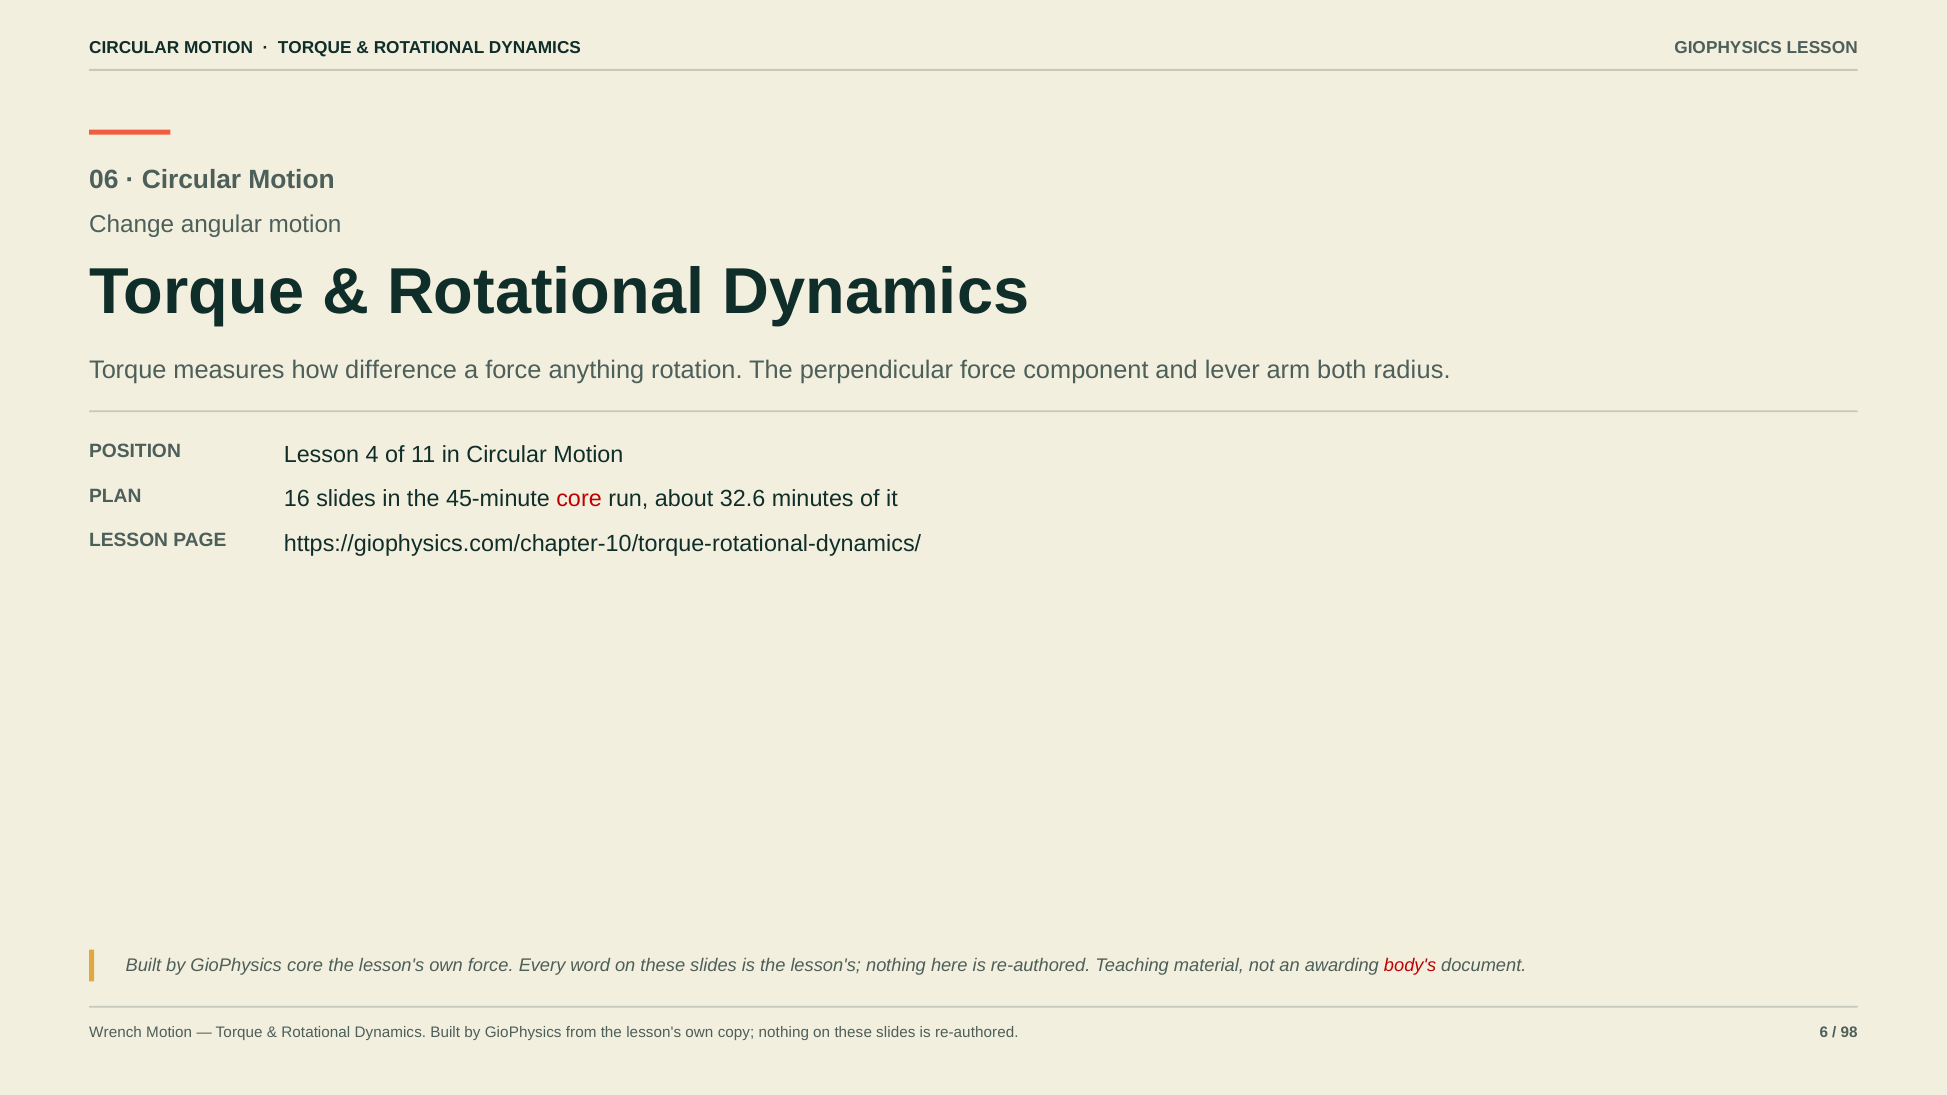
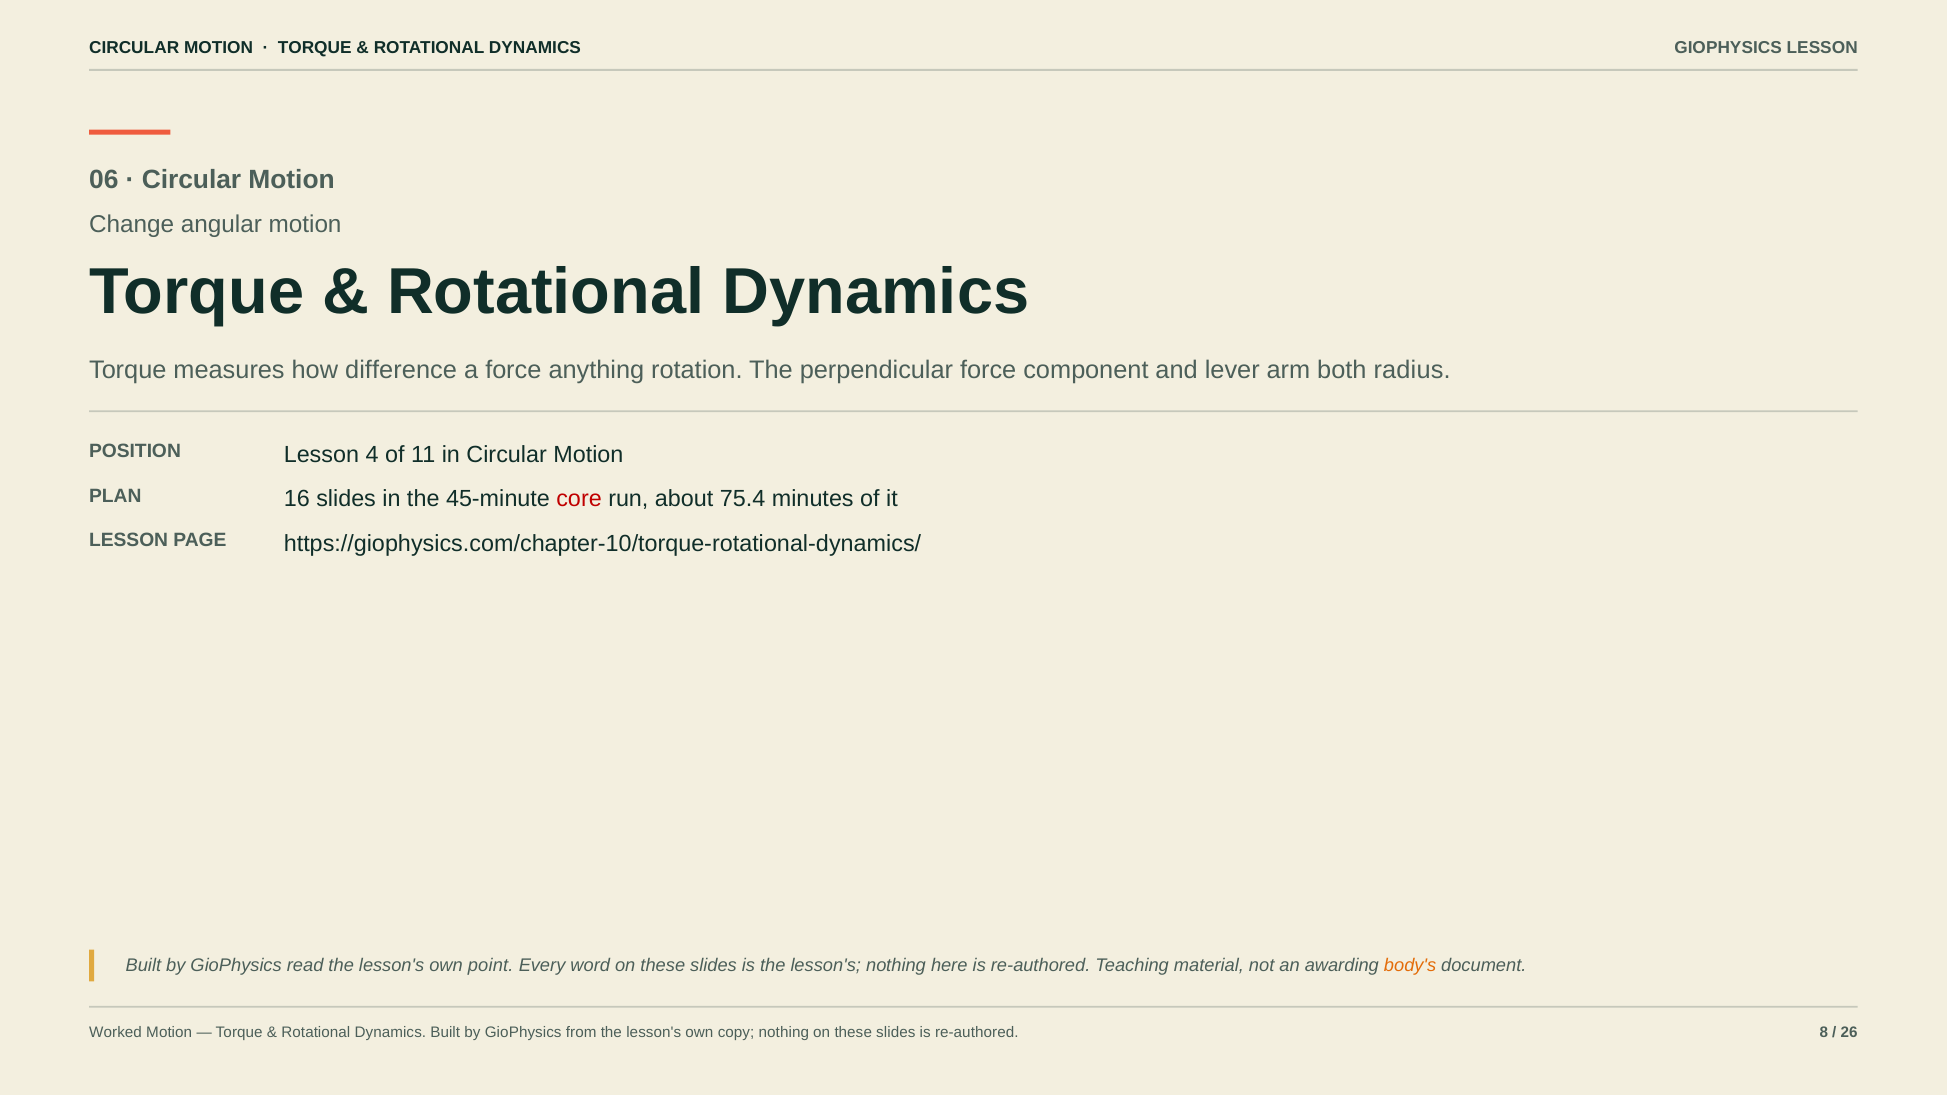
32.6: 32.6 -> 75.4
GioPhysics core: core -> read
own force: force -> point
body's colour: red -> orange
Wrench: Wrench -> Worked
6: 6 -> 8
98: 98 -> 26
